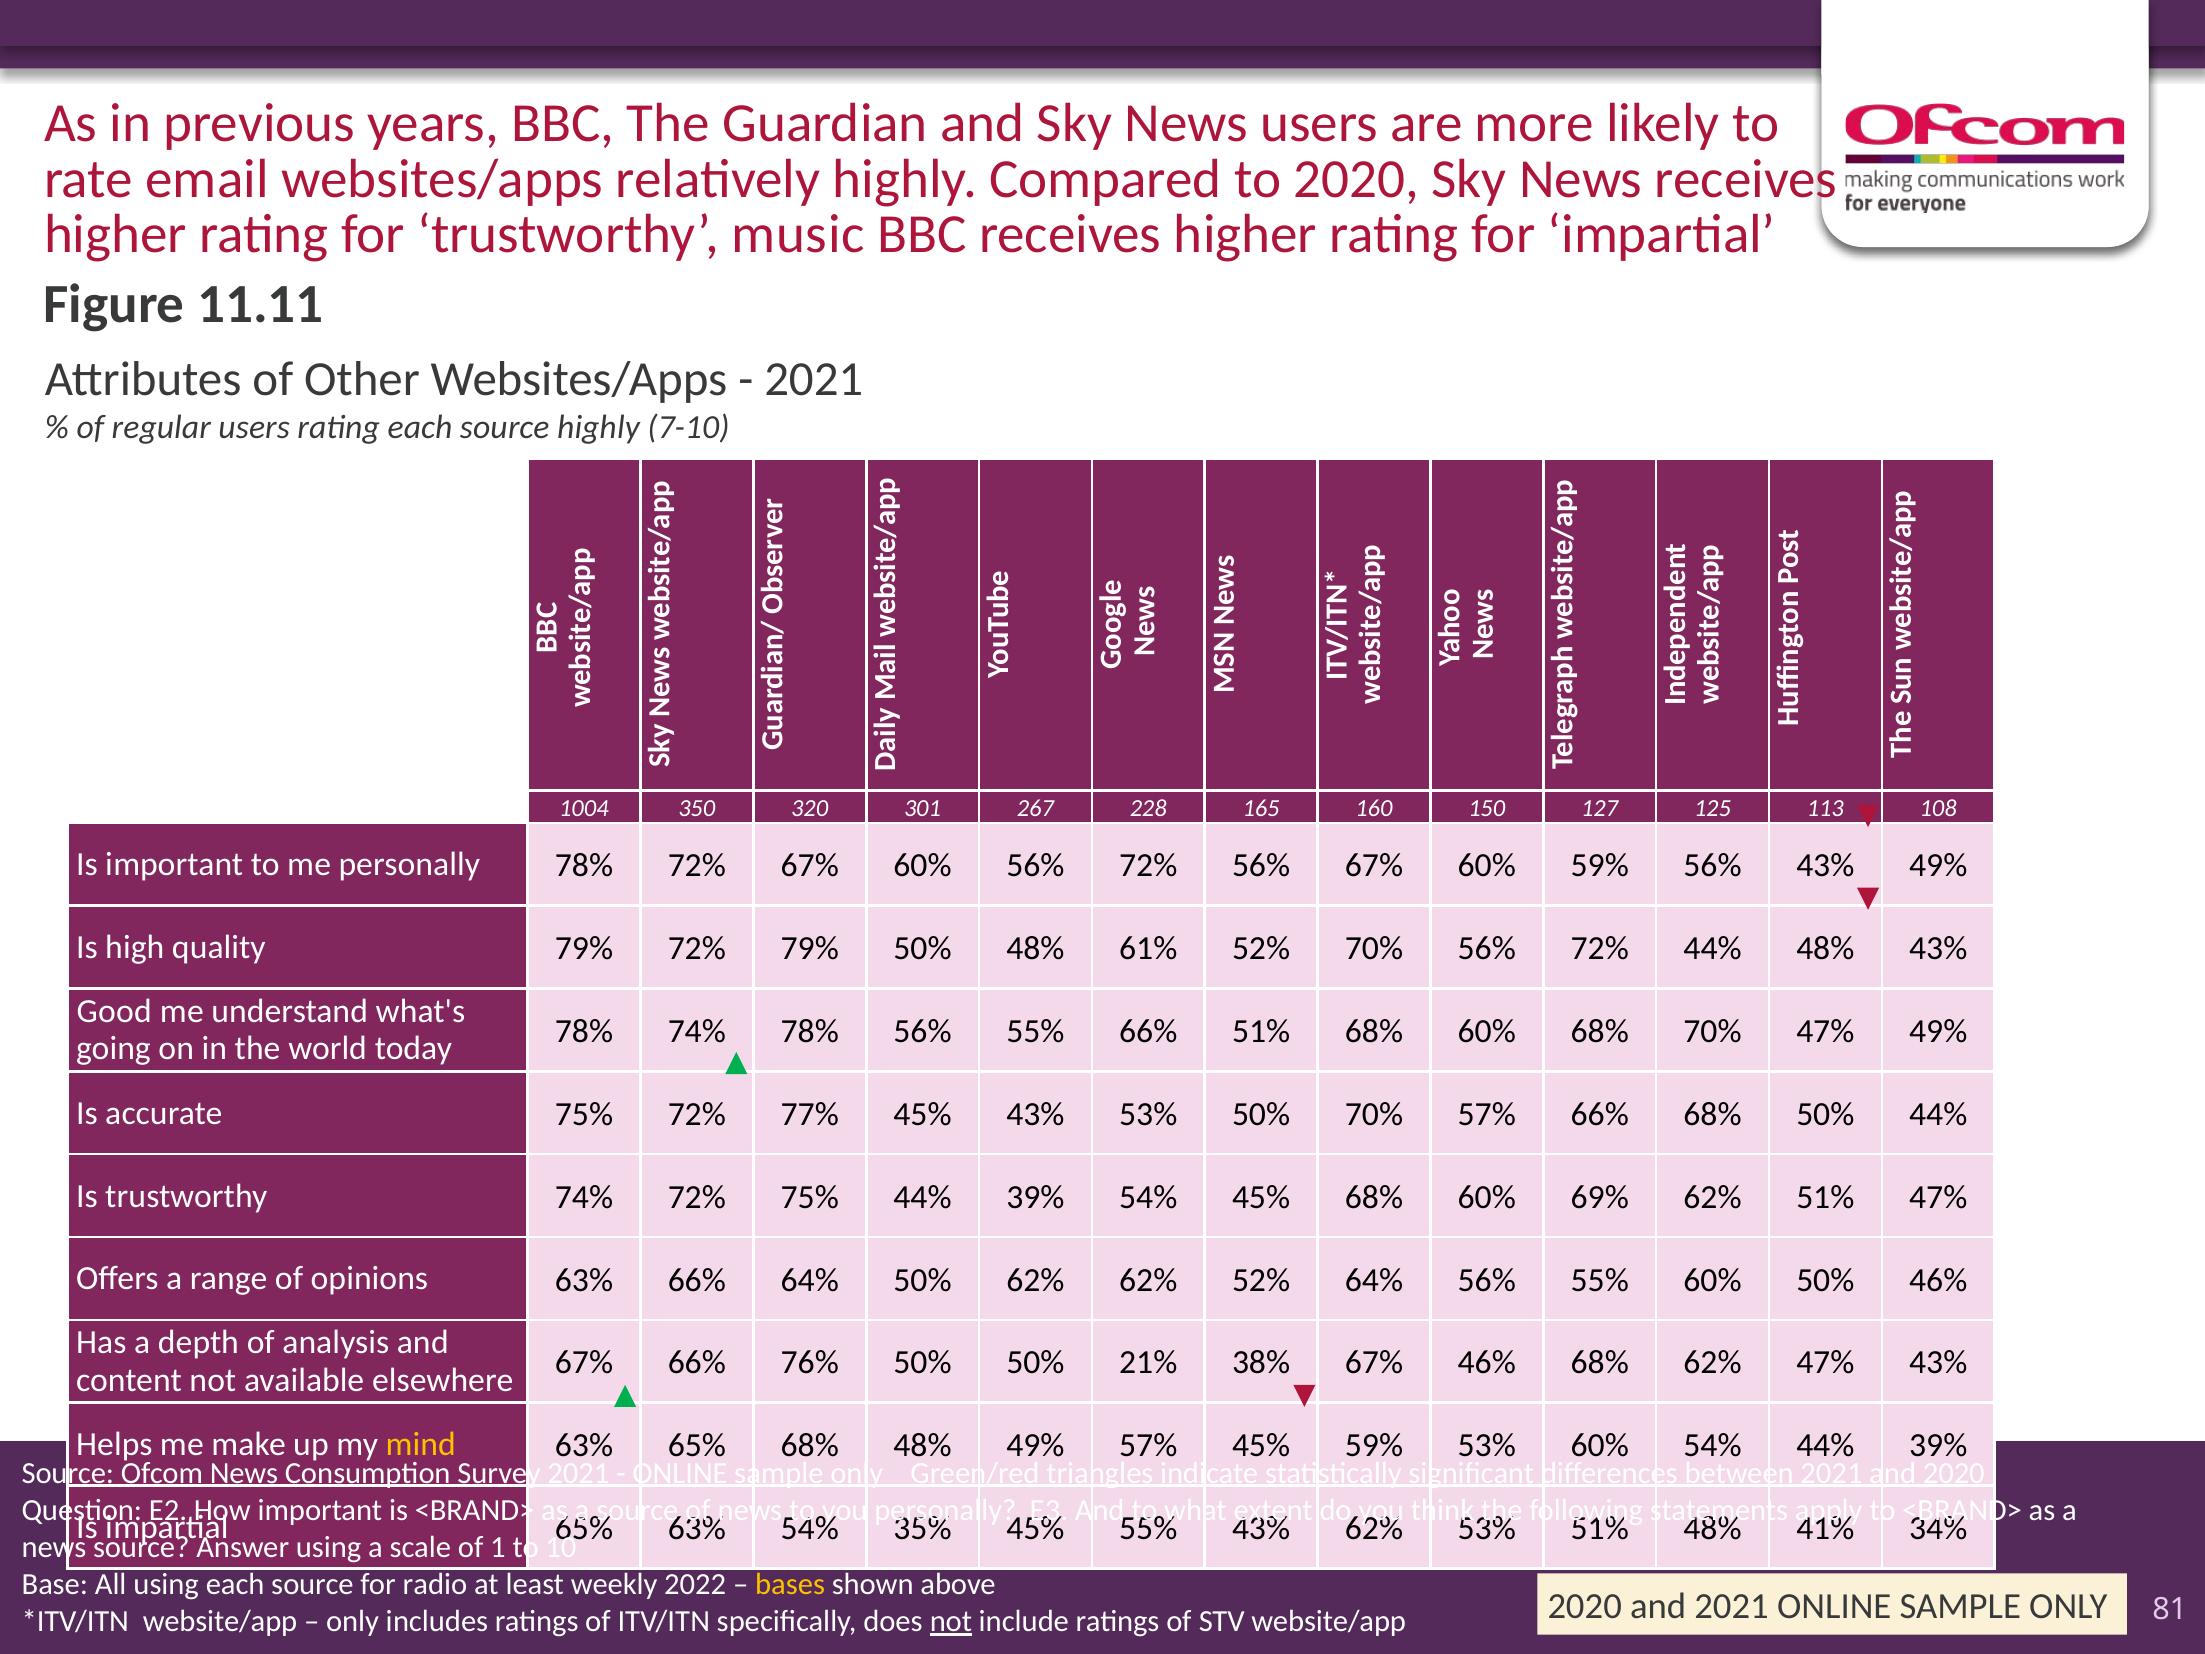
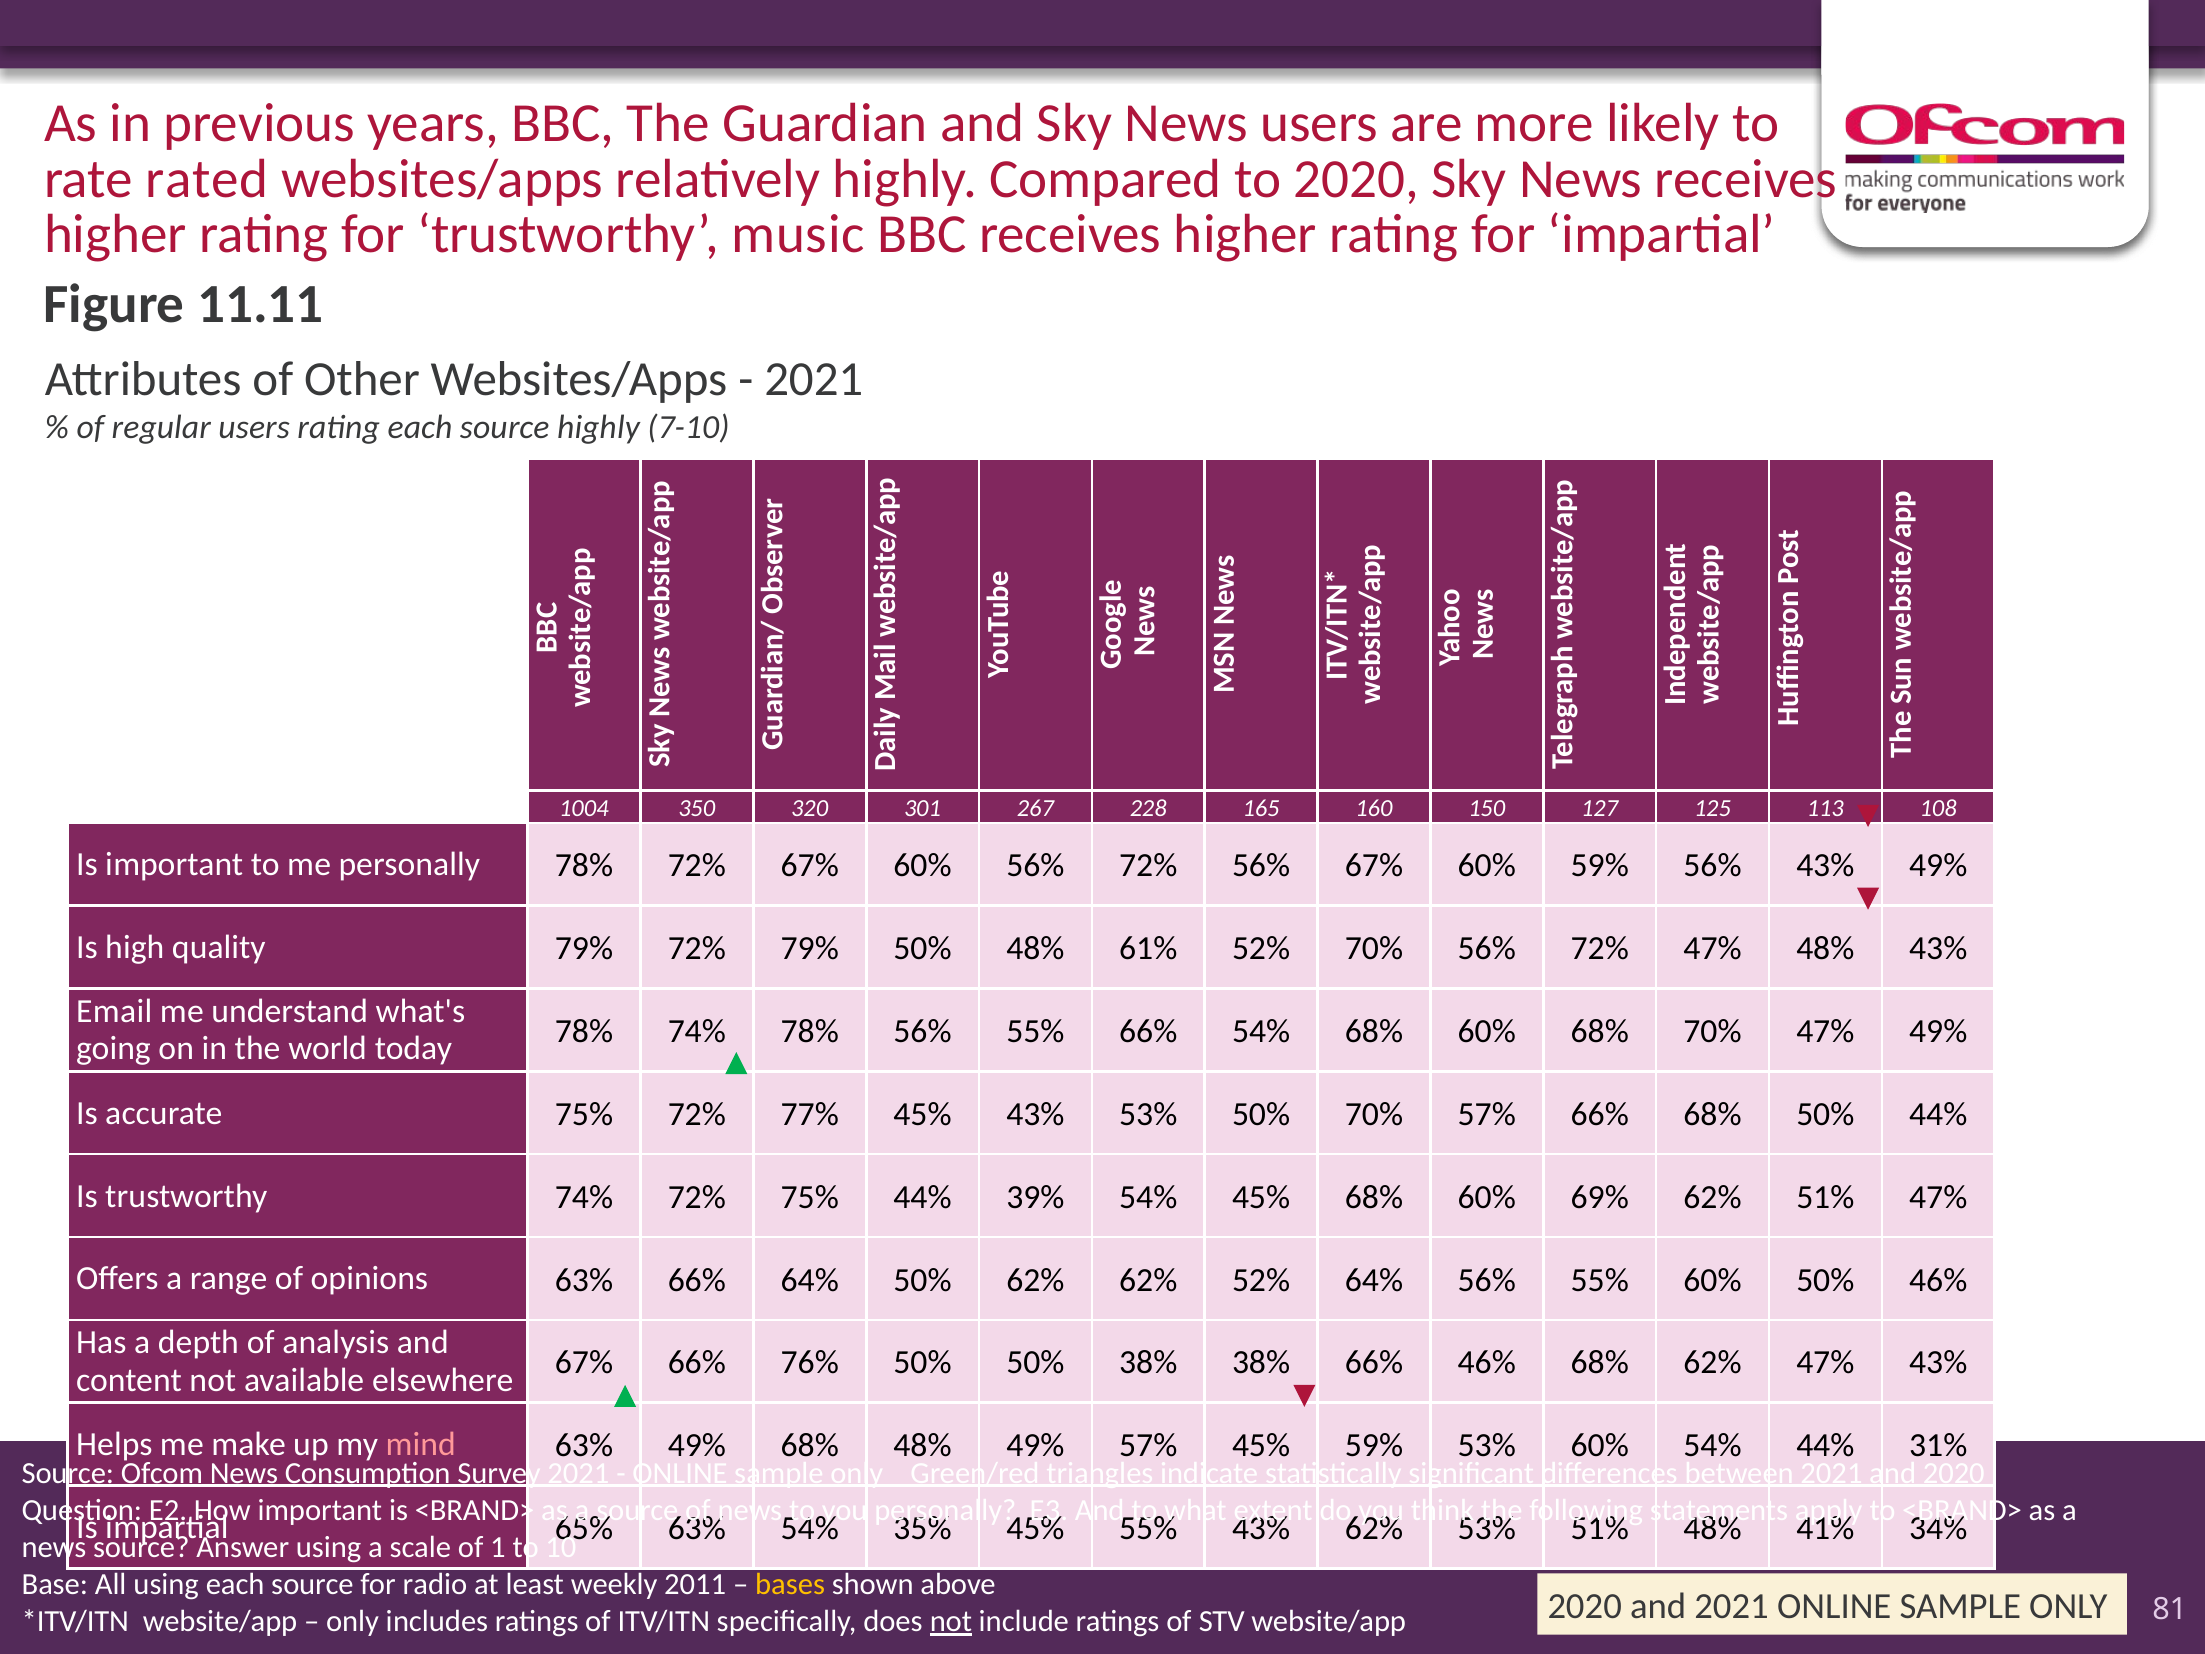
email: email -> rated
72% 44%: 44% -> 47%
Good: Good -> Email
66% 51%: 51% -> 54%
50% 21%: 21% -> 38%
38% 67%: 67% -> 66%
mind colour: yellow -> pink
63% 65%: 65% -> 49%
54% 44% 39%: 39% -> 31%
2022: 2022 -> 2011
